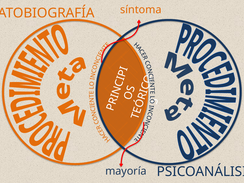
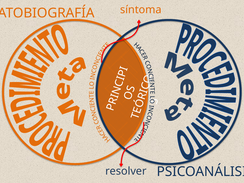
mayoría: mayoría -> resolver
